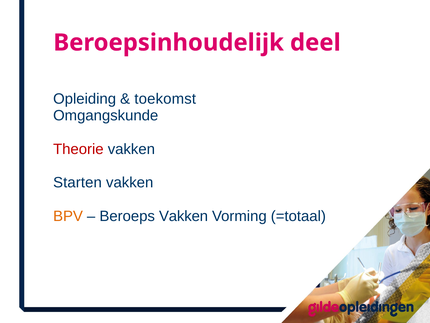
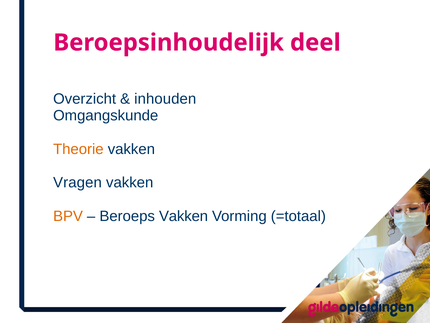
Opleiding: Opleiding -> Overzicht
toekomst: toekomst -> inhouden
Theorie colour: red -> orange
Starten: Starten -> Vragen
